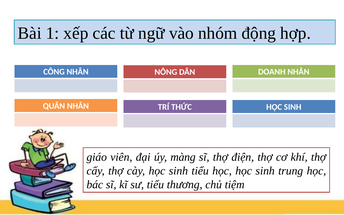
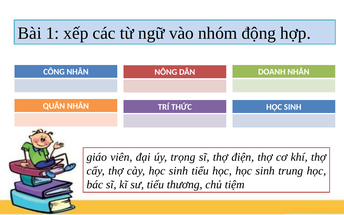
màng: màng -> trọng
